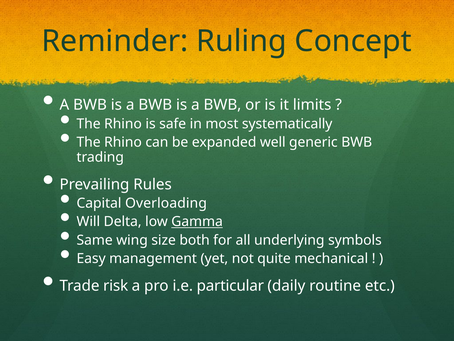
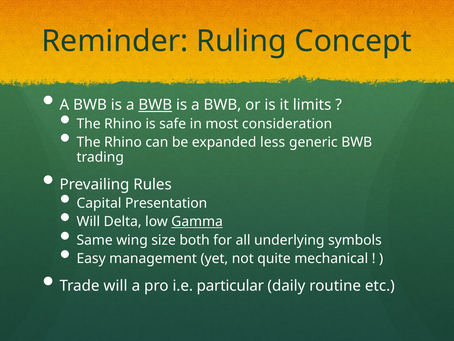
BWB at (155, 105) underline: none -> present
systematically: systematically -> consideration
well: well -> less
Overloading: Overloading -> Presentation
Trade risk: risk -> will
